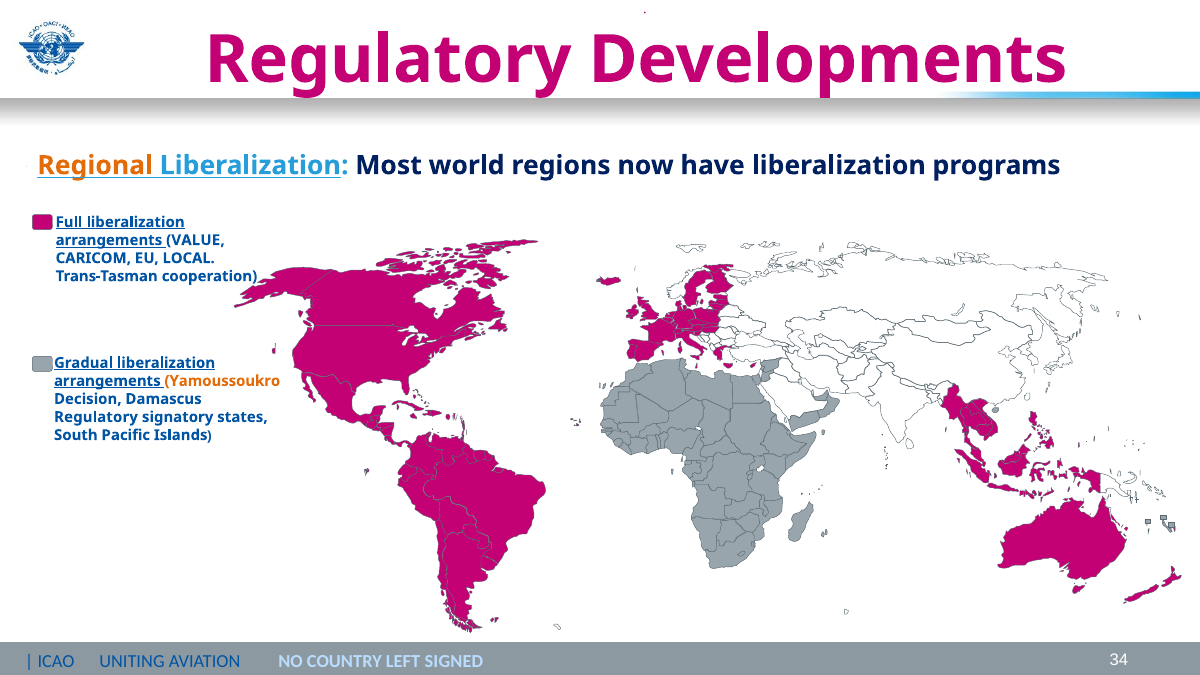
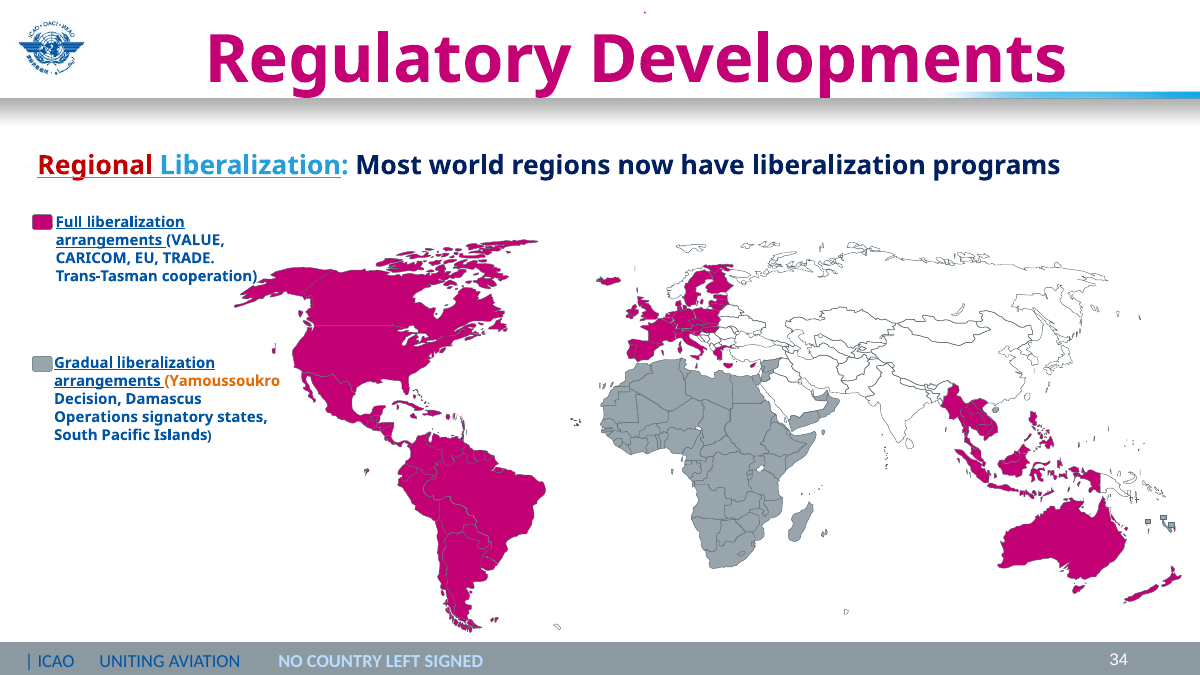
Regional colour: orange -> red
LOCAL: LOCAL -> TRADE
Regulatory at (96, 417): Regulatory -> Operations
